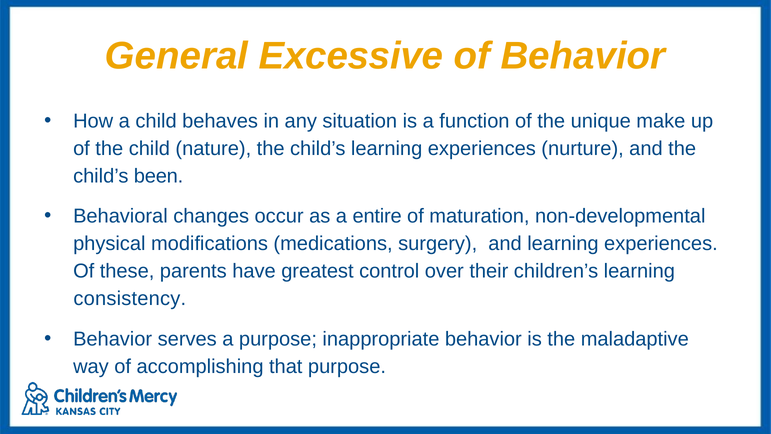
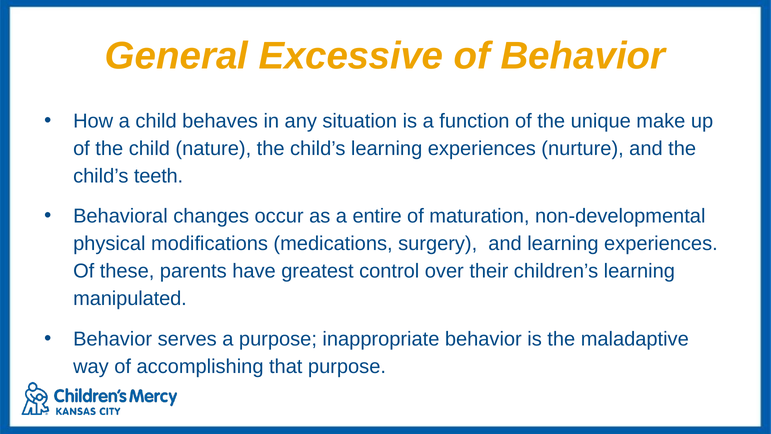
been: been -> teeth
consistency: consistency -> manipulated
